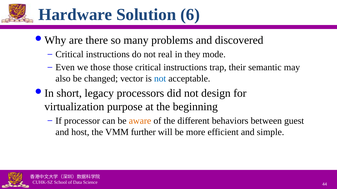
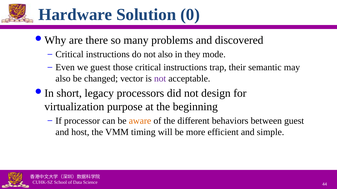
6: 6 -> 0
not real: real -> also
we those: those -> guest
not at (160, 79) colour: blue -> purple
further: further -> timing
